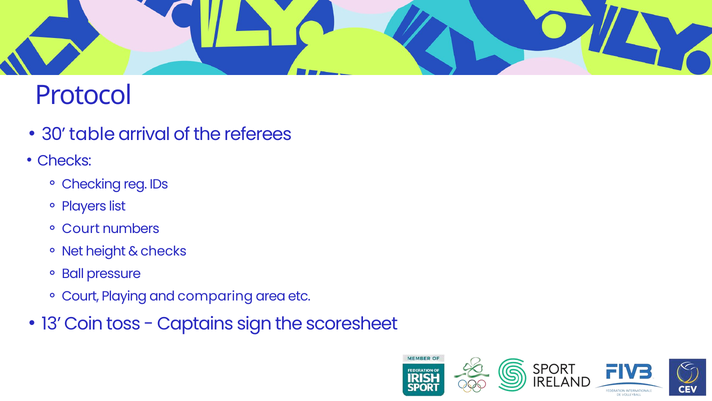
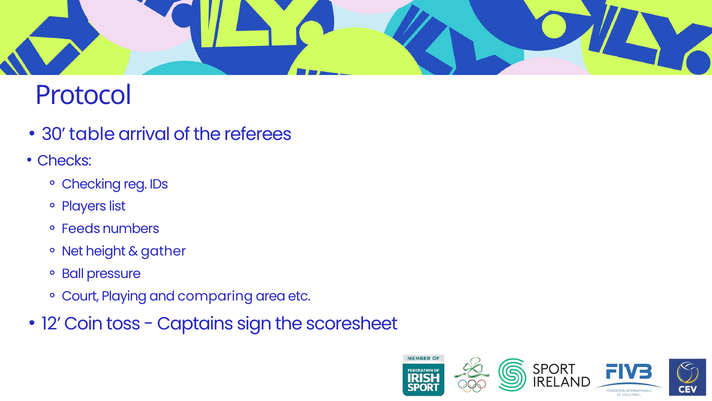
Court at (81, 229): Court -> Feeds
checks at (164, 251): checks -> gather
13: 13 -> 12
